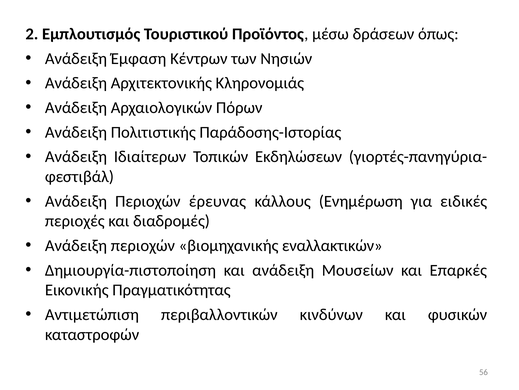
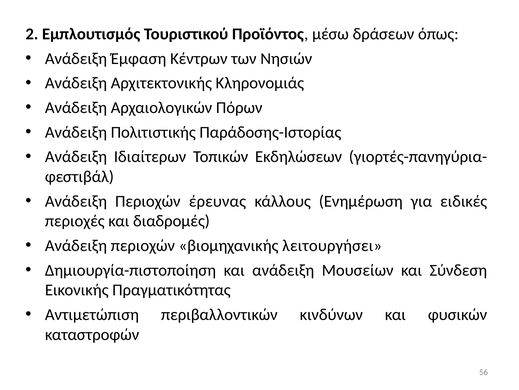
εναλλακτικών: εναλλακτικών -> λειτουργήσει
Επαρκές: Επαρκές -> Σύνδεση
